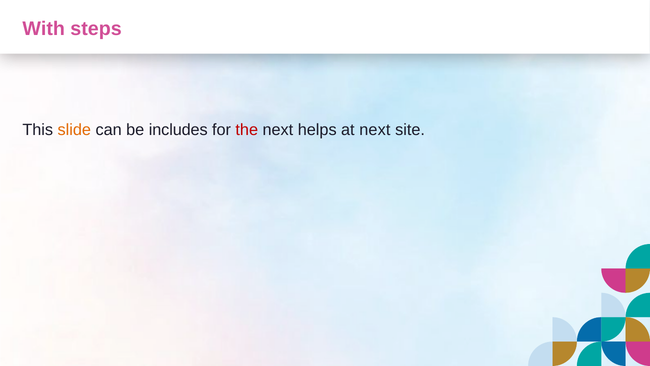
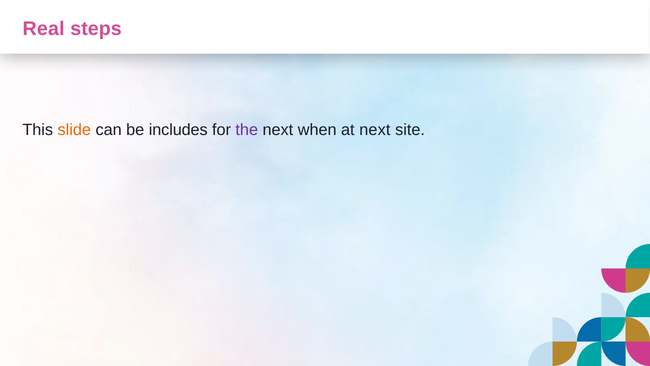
With: With -> Real
the colour: red -> purple
helps: helps -> when
